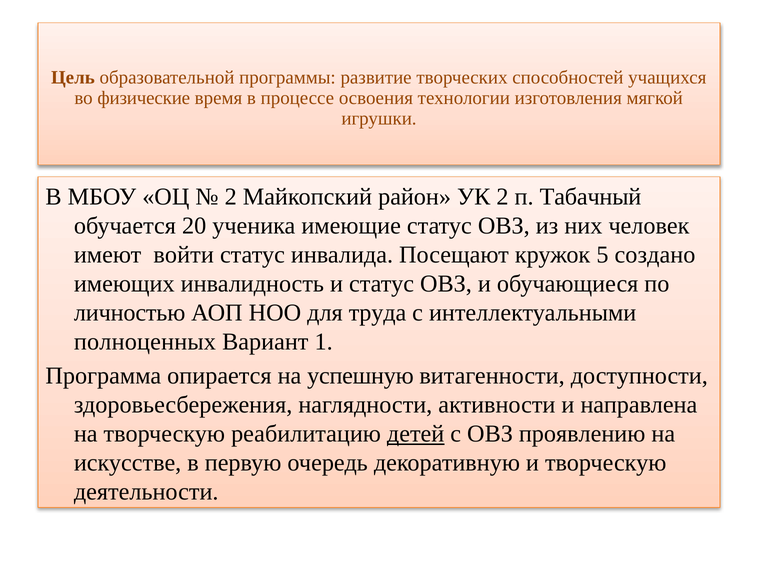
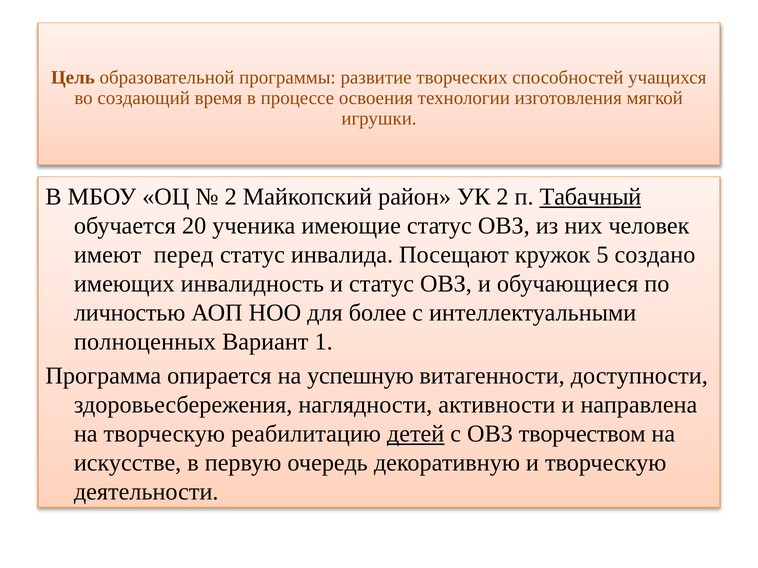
физические: физические -> создающий
Табачный underline: none -> present
войти: войти -> перед
труда: труда -> более
проявлению: проявлению -> творчеством
